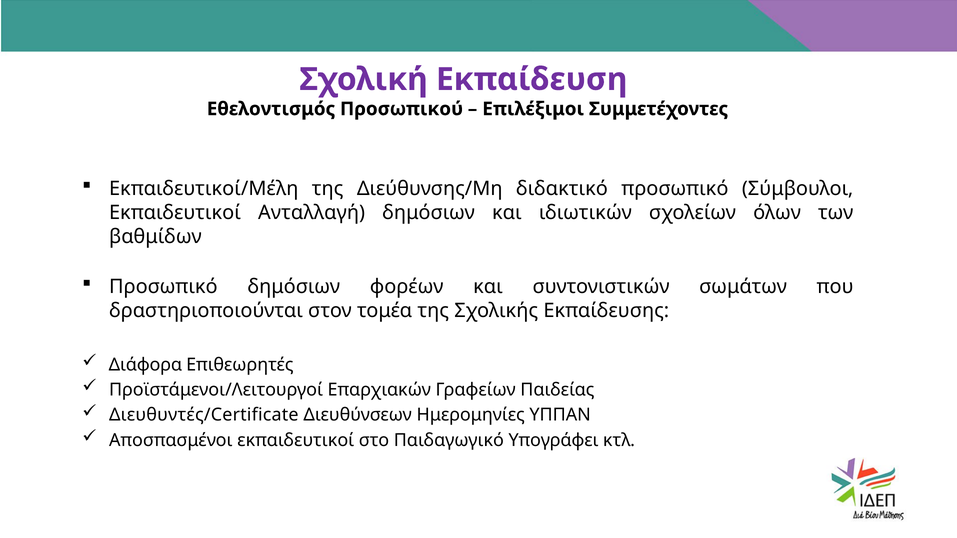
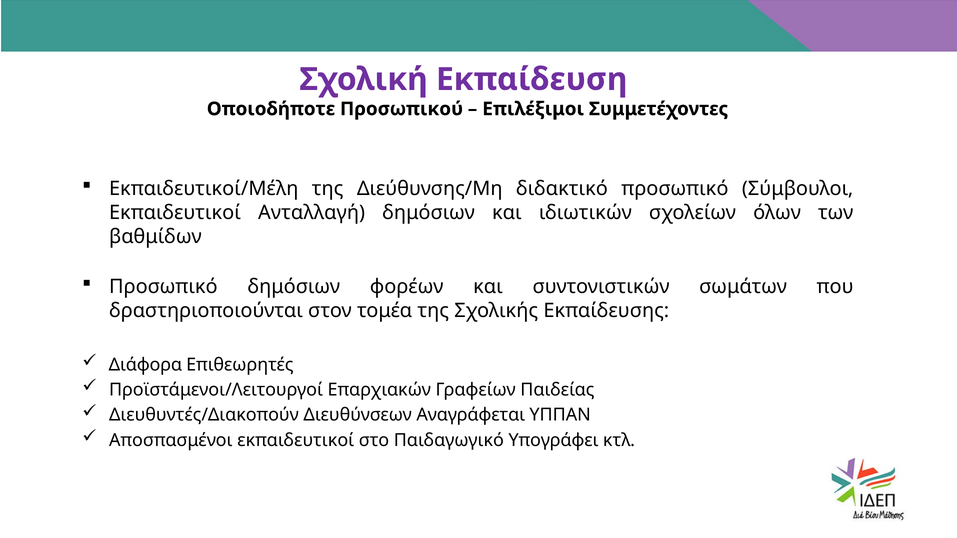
Εθελοντισμός: Εθελοντισμός -> Οποιοδήποτε
Διευθυντές/Certificate: Διευθυντές/Certificate -> Διευθυντές/Διακοπούν
Ημερομηνίες: Ημερομηνίες -> Αναγράφεται
